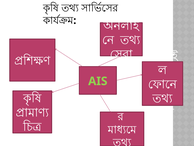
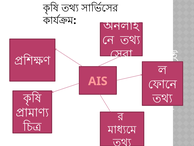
AIS colour: light green -> pink
